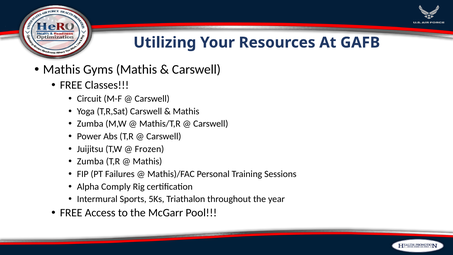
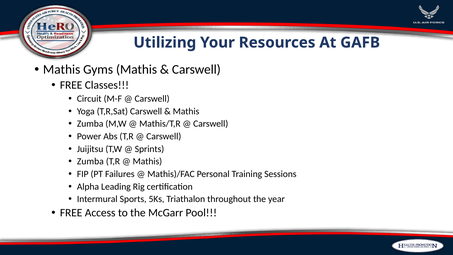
Frozen: Frozen -> Sprints
Comply: Comply -> Leading
